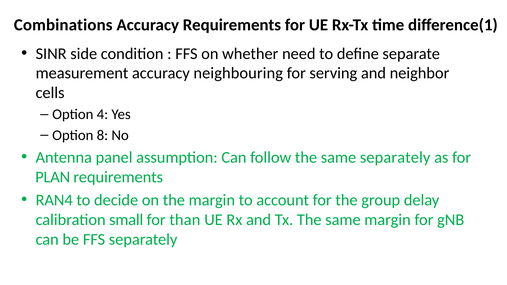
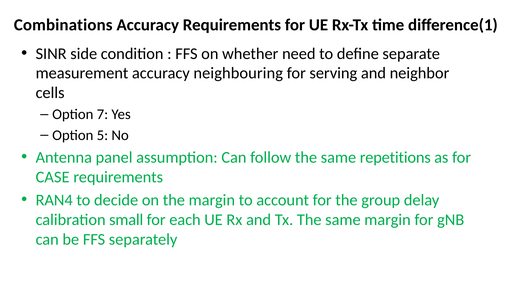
4: 4 -> 7
8: 8 -> 5
same separately: separately -> repetitions
PLAN: PLAN -> CASE
than: than -> each
